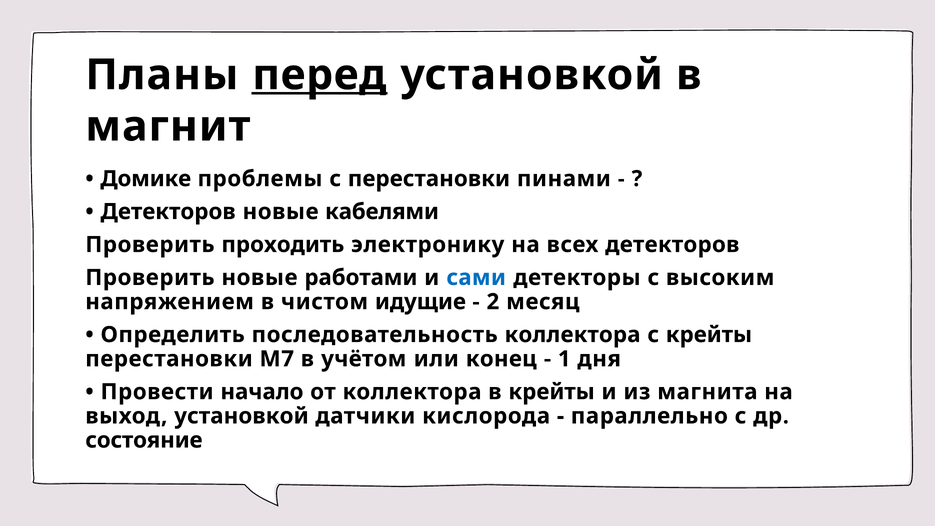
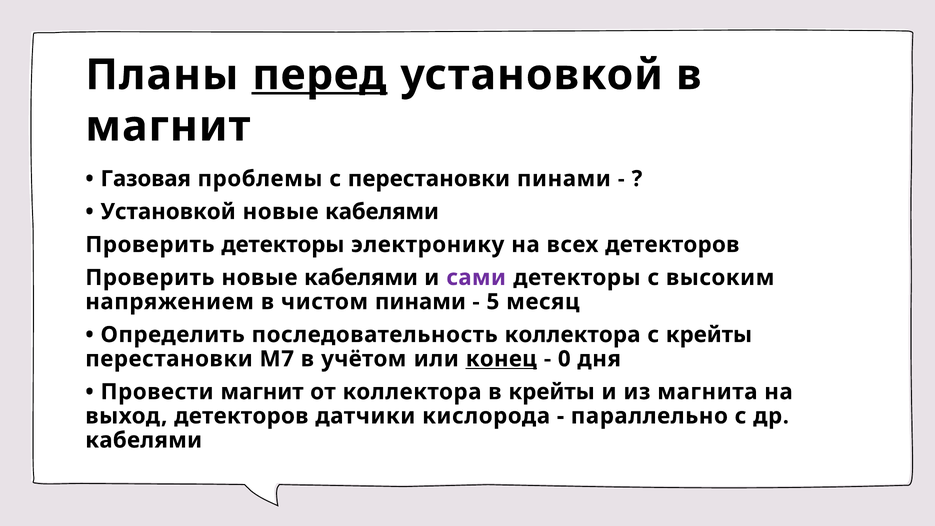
Домике: Домике -> Газовая
Детекторов at (168, 212): Детекторов -> Установкой
Проверить проходить: проходить -> детекторы
Проверить новые работами: работами -> кабелями
сами colour: blue -> purple
чистом идущие: идущие -> пинами
2: 2 -> 5
конец underline: none -> present
1: 1 -> 0
Провести начало: начало -> магнит
выход установкой: установкой -> детекторов
состояние at (144, 440): состояние -> кабелями
